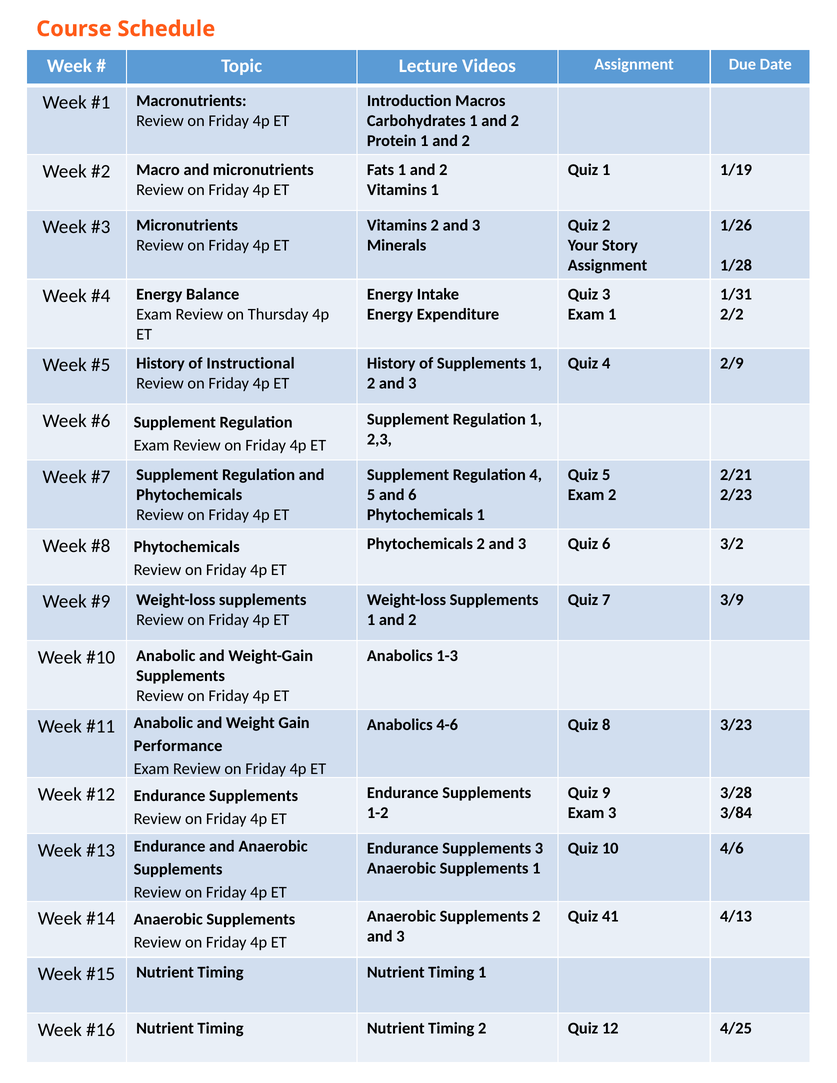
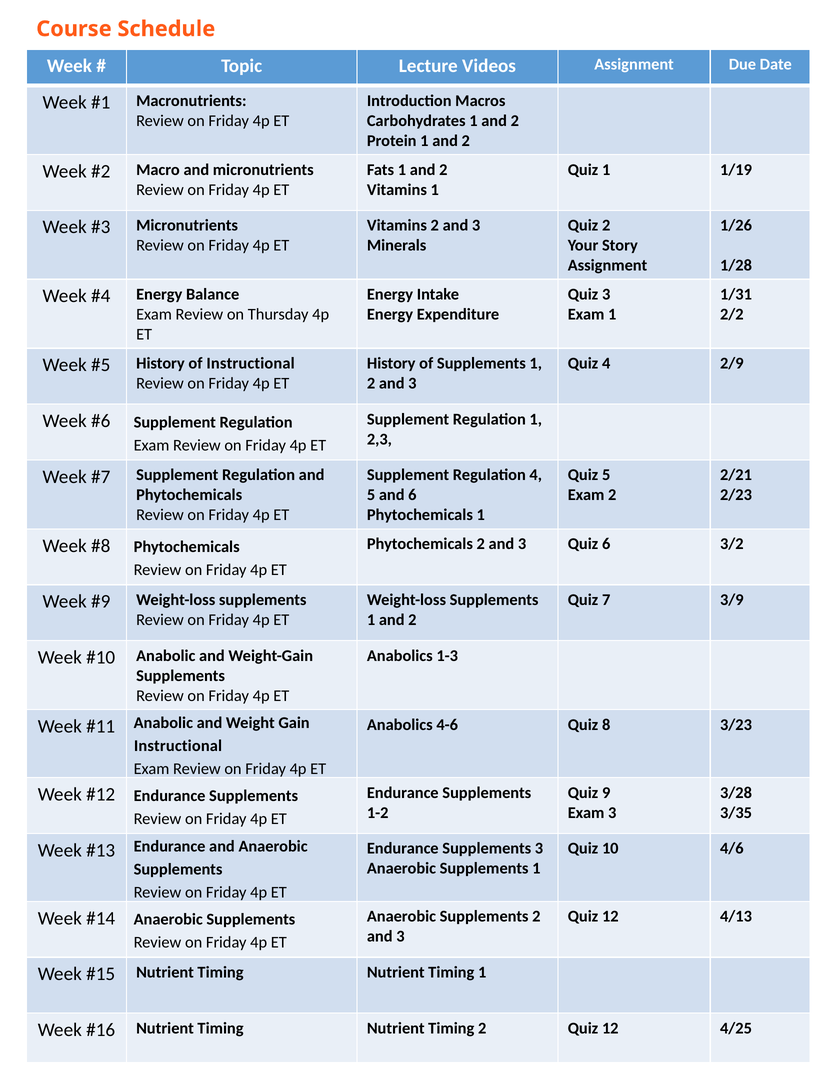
Performance at (178, 746): Performance -> Instructional
3/84: 3/84 -> 3/35
41 at (610, 917): 41 -> 12
